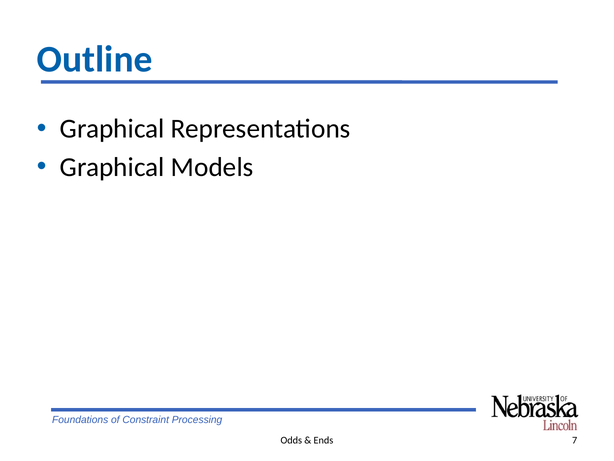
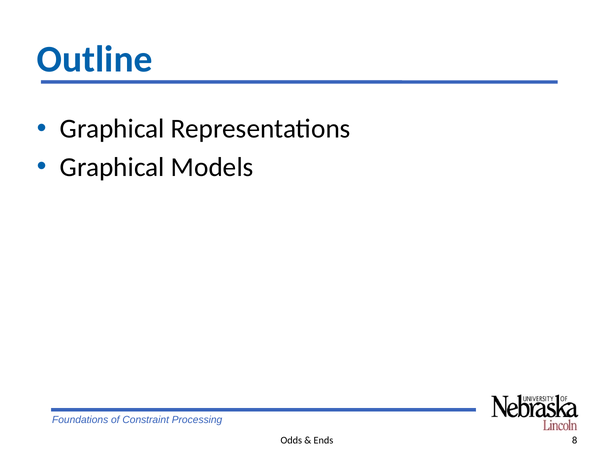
7: 7 -> 8
